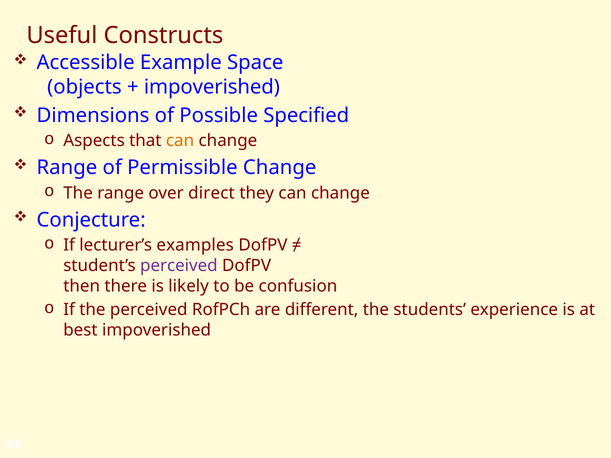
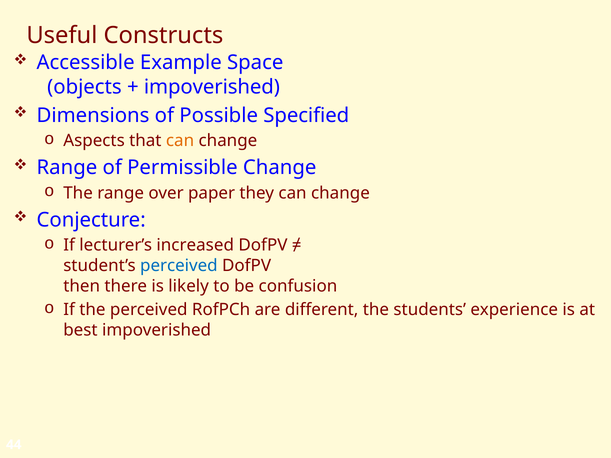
direct: direct -> paper
examples: examples -> increased
perceived at (179, 266) colour: purple -> blue
